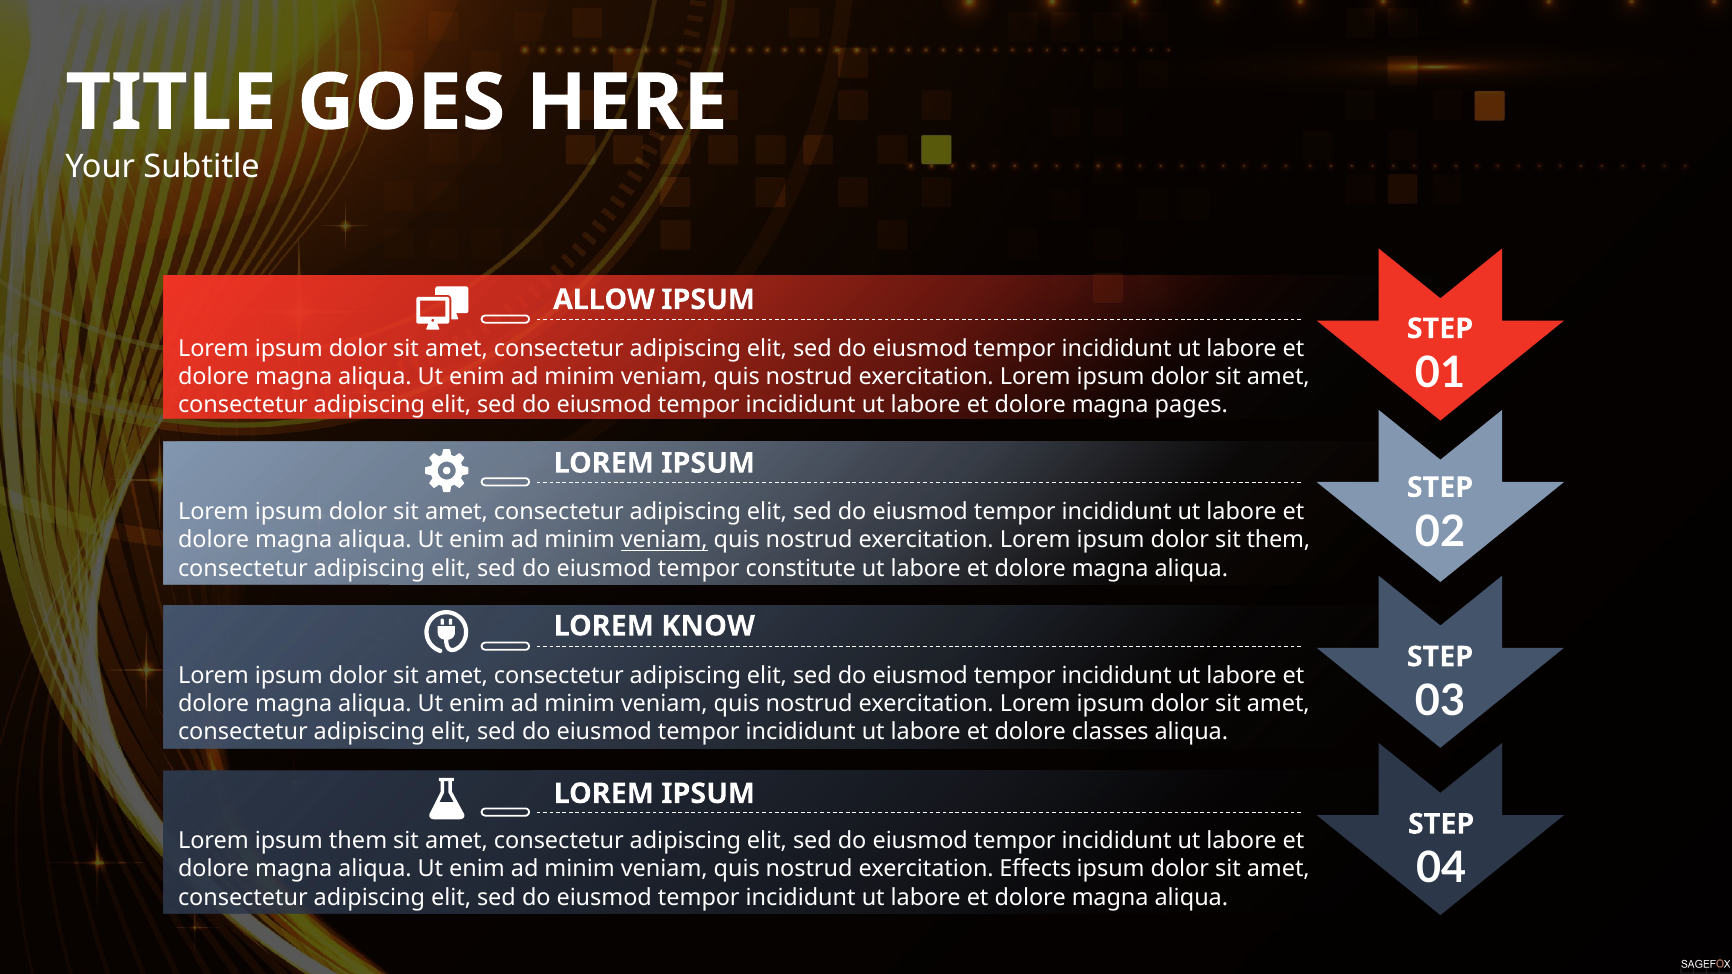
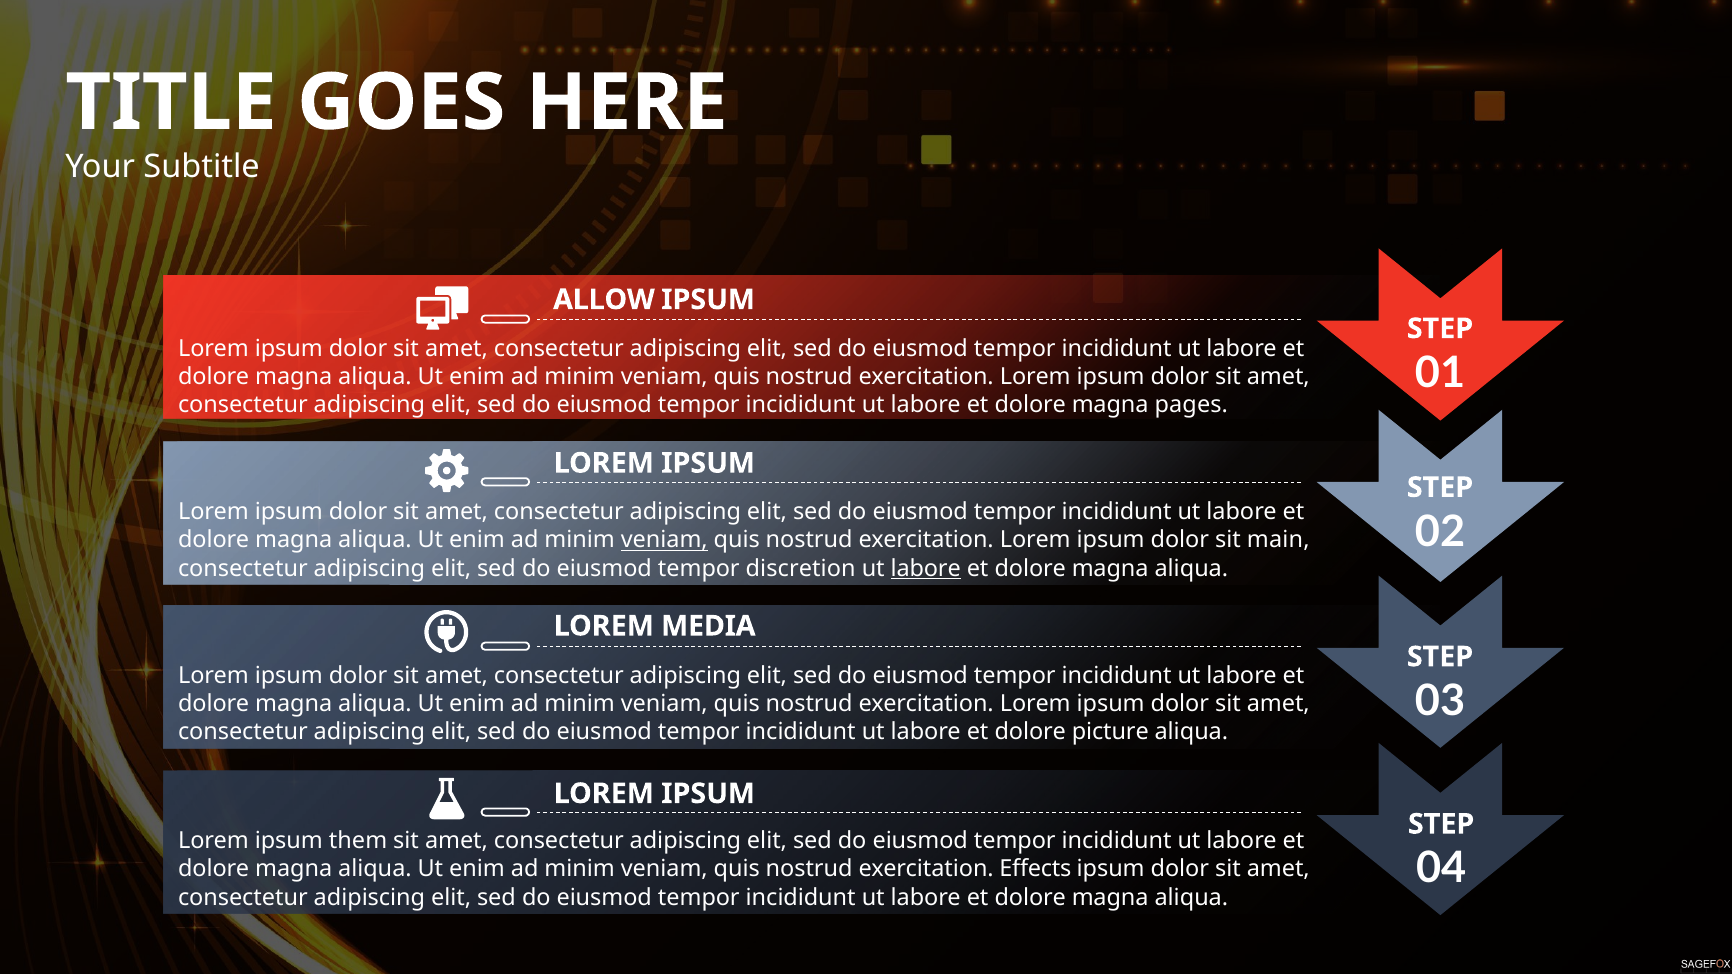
sit them: them -> main
constitute: constitute -> discretion
labore at (926, 569) underline: none -> present
KNOW: KNOW -> MEDIA
classes: classes -> picture
